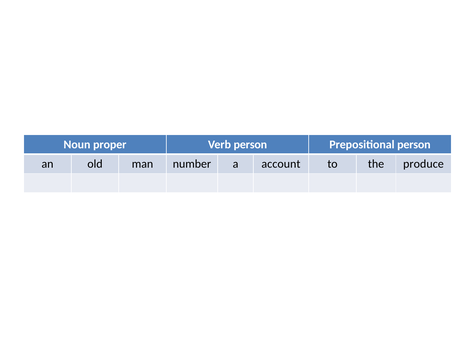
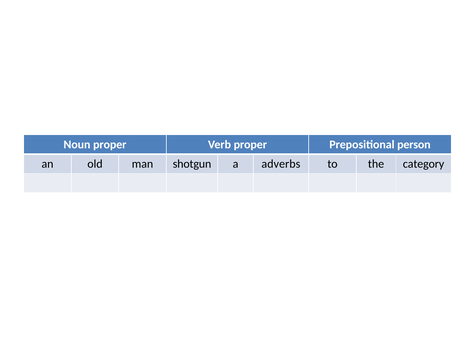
Verb person: person -> proper
number: number -> shotgun
account: account -> adverbs
produce: produce -> category
